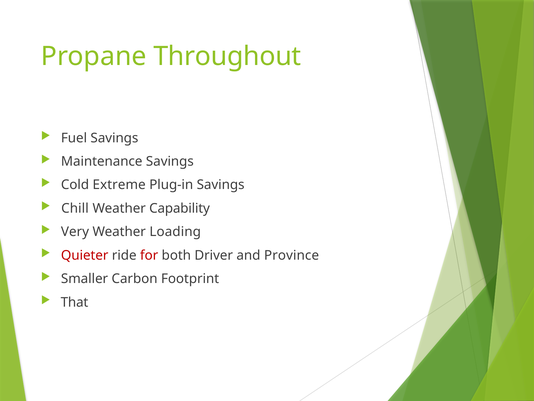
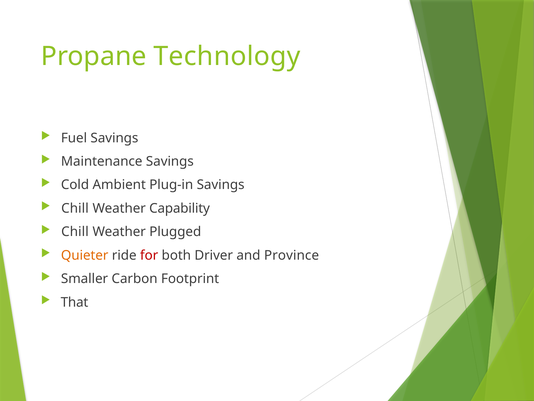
Throughout: Throughout -> Technology
Extreme: Extreme -> Ambient
Very at (75, 232): Very -> Chill
Loading: Loading -> Plugged
Quieter colour: red -> orange
